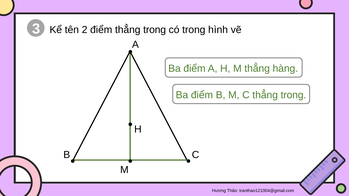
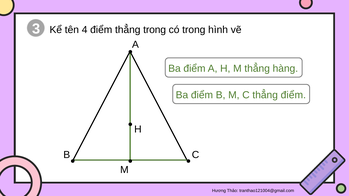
2: 2 -> 4
C thẳng trong: trong -> điểm
